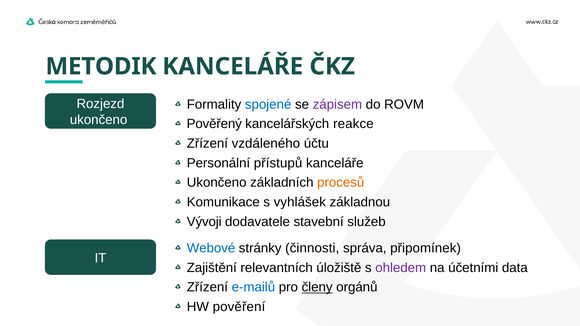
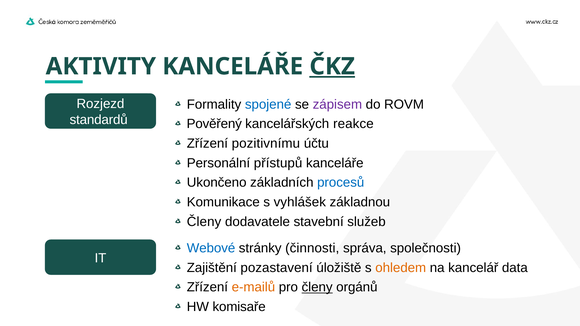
METODIK: METODIK -> AKTIVITY
ČKZ underline: none -> present
ukončeno at (99, 120): ukončeno -> standardů
vzdáleného: vzdáleného -> pozitivnímu
procesů colour: orange -> blue
Vývoji at (204, 222): Vývoji -> Členy
připomínek: připomínek -> společnosti
relevantních: relevantních -> pozastavení
ohledem colour: purple -> orange
účetními: účetními -> kancelář
e-mailů colour: blue -> orange
pověření: pověření -> komisaře
